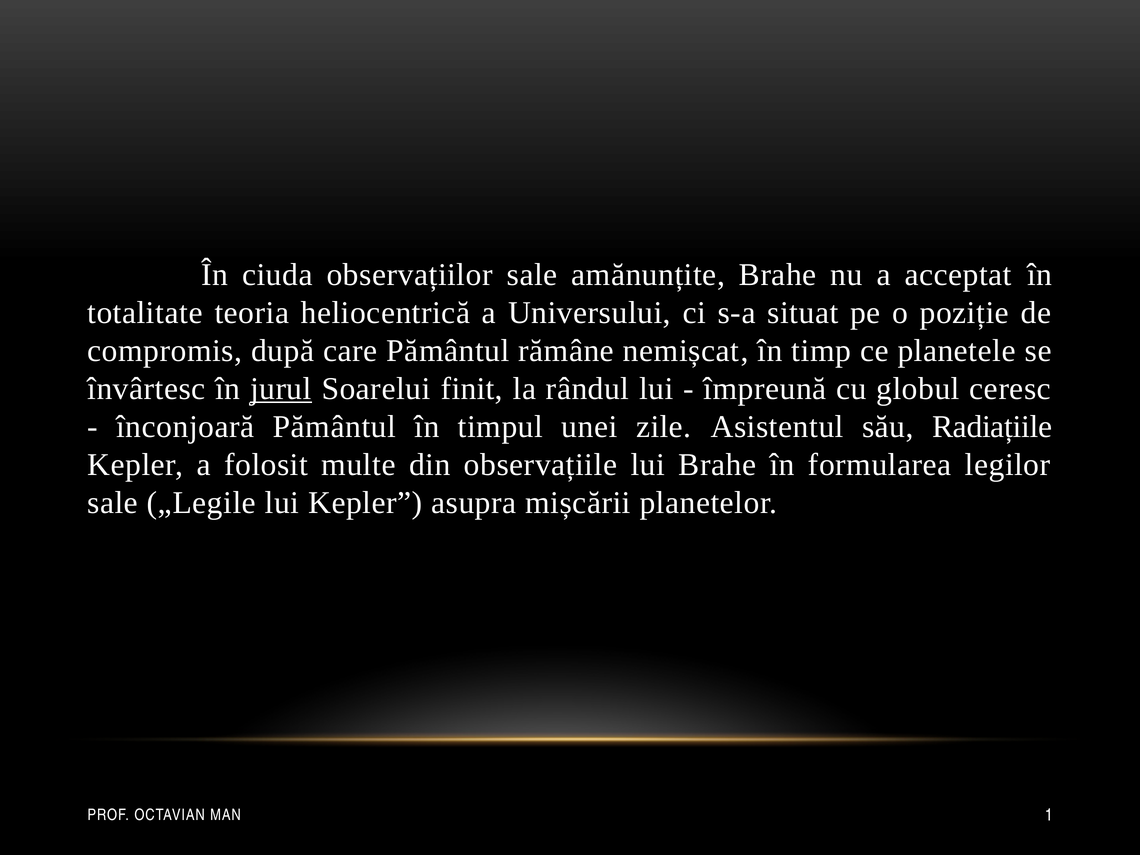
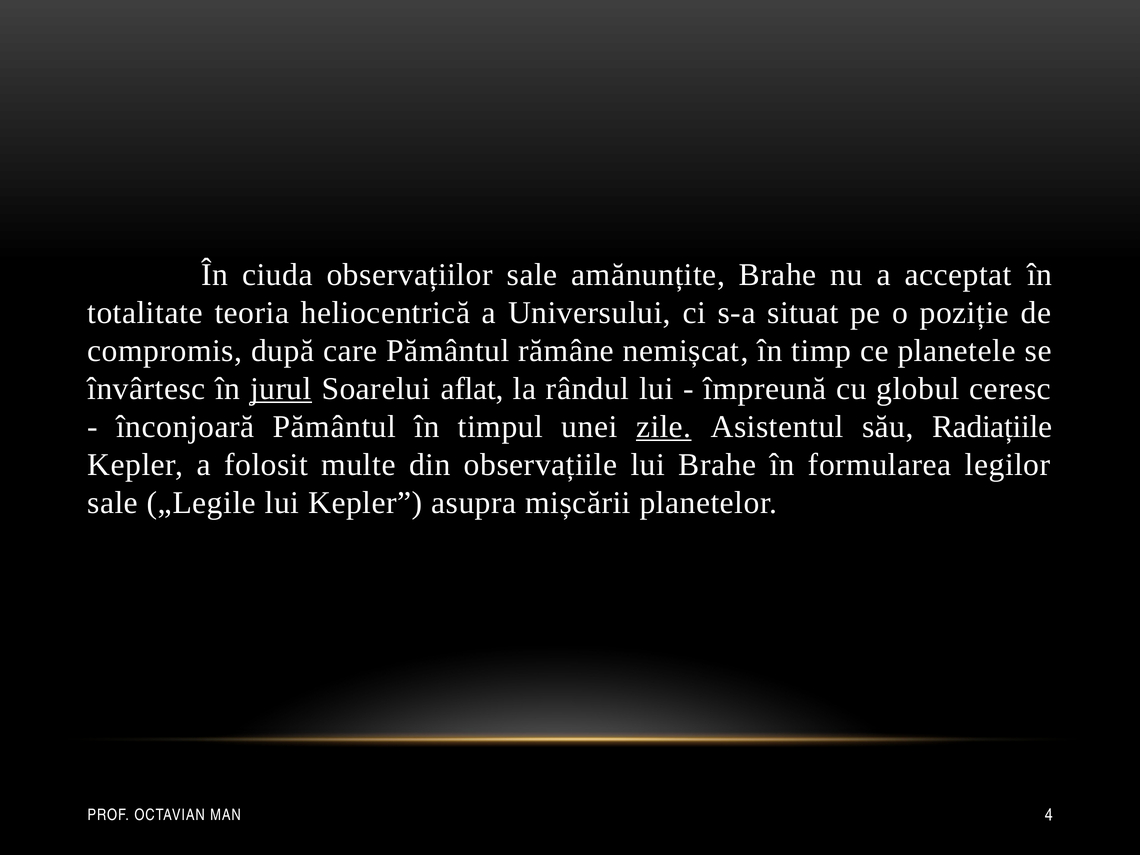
finit: finit -> aflat
zile underline: none -> present
1: 1 -> 4
